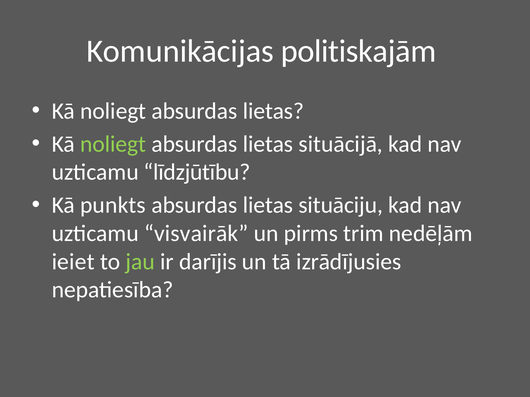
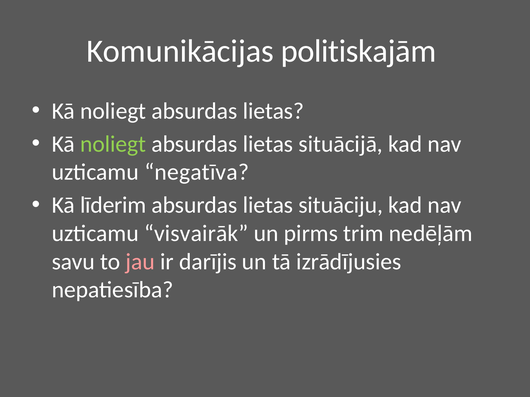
līdzjūtību: līdzjūtību -> negatīva
punkts: punkts -> līderim
ieiet: ieiet -> savu
jau colour: light green -> pink
